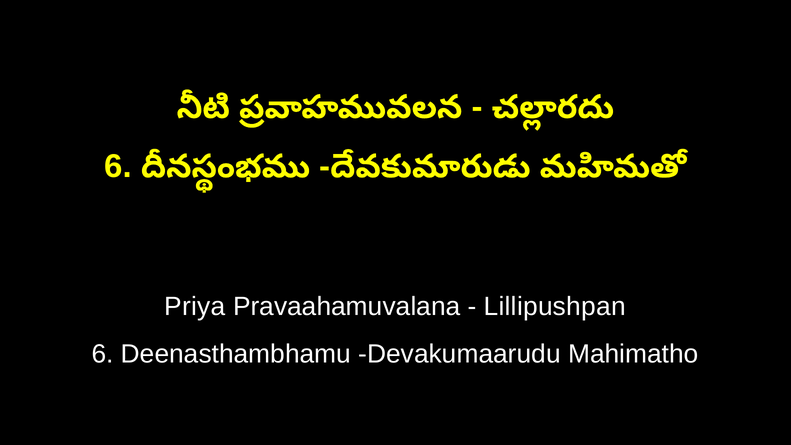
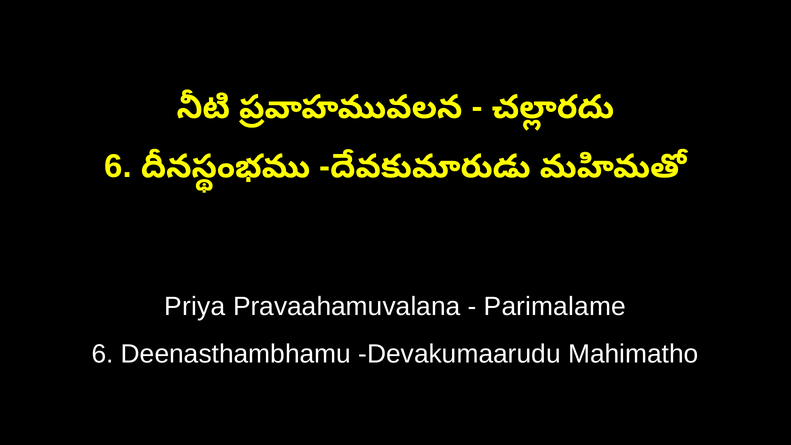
Lillipushpan: Lillipushpan -> Parimalame
